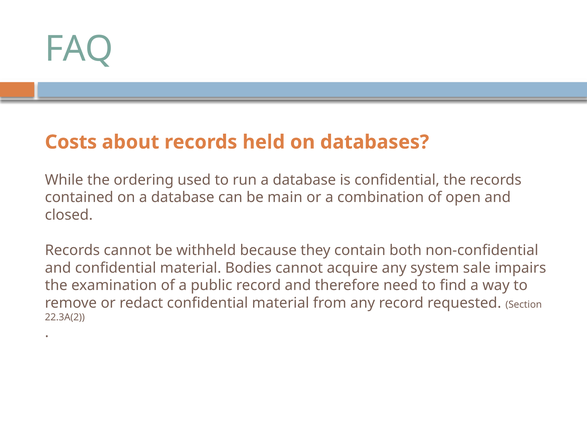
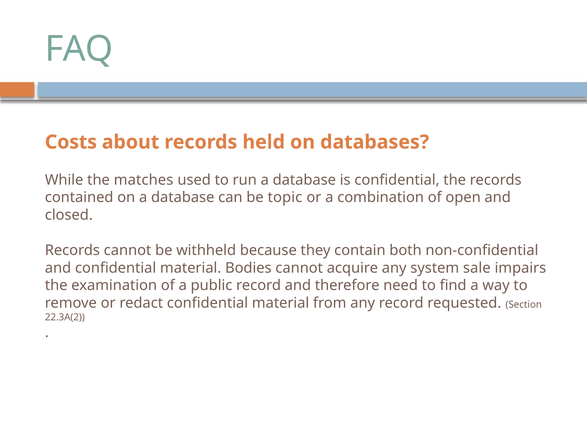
ordering: ordering -> matches
main: main -> topic
